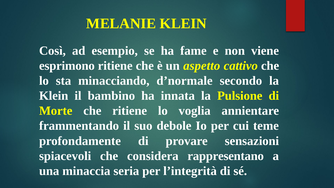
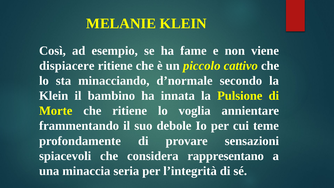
esprimono: esprimono -> dispiacere
aspetto: aspetto -> piccolo
